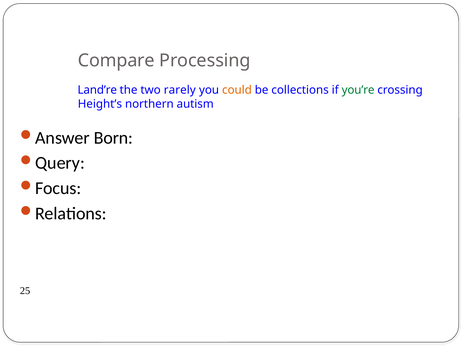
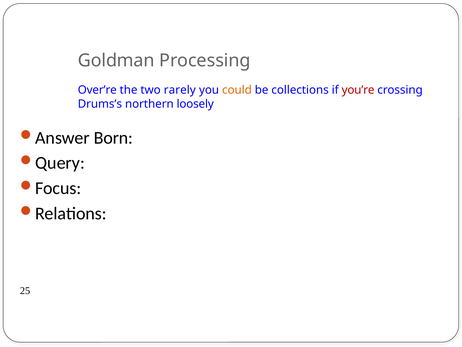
Compare: Compare -> Goldman
Land’re: Land’re -> Over’re
you’re colour: green -> red
Height’s: Height’s -> Drums’s
autism: autism -> loosely
